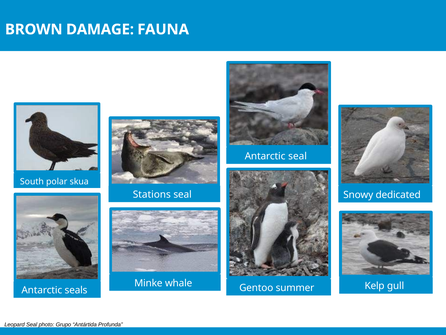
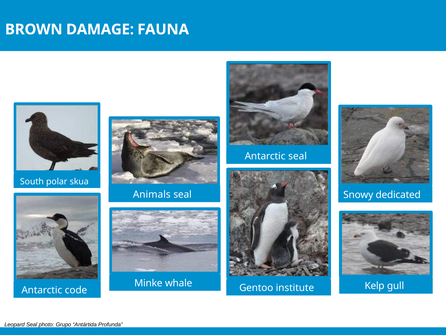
Stations: Stations -> Animals
summer: summer -> institute
seals: seals -> code
